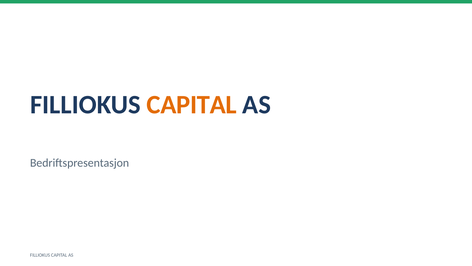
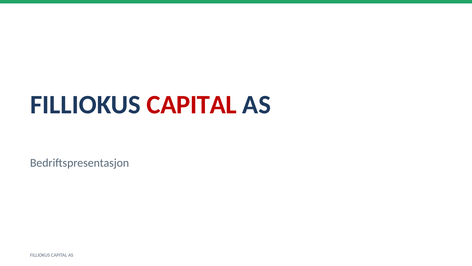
CAPITAL at (192, 105) colour: orange -> red
